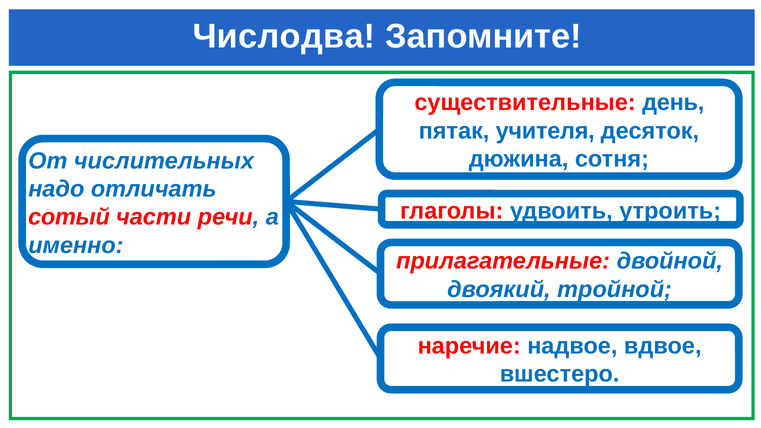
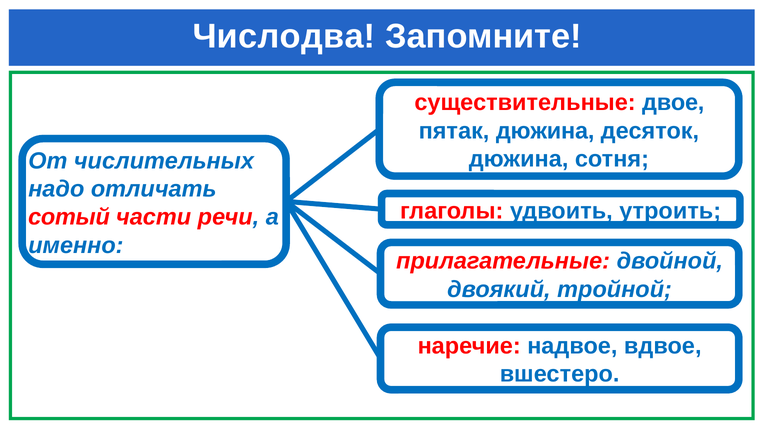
день: день -> двое
пятак учителя: учителя -> дюжина
